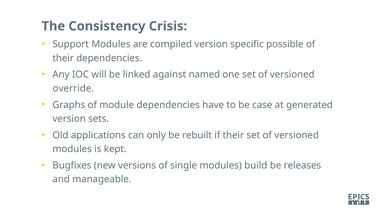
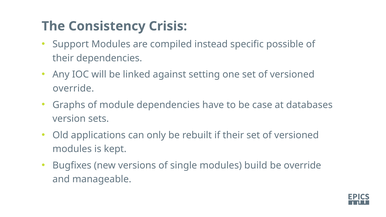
compiled version: version -> instead
named: named -> setting
generated: generated -> databases
be releases: releases -> override
